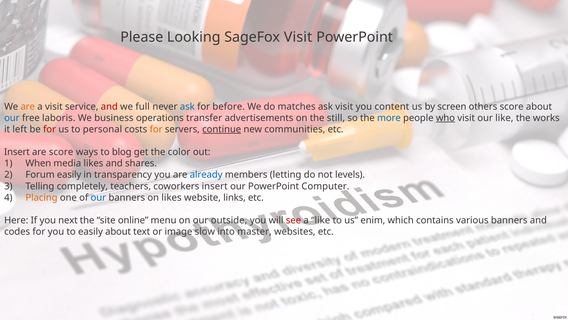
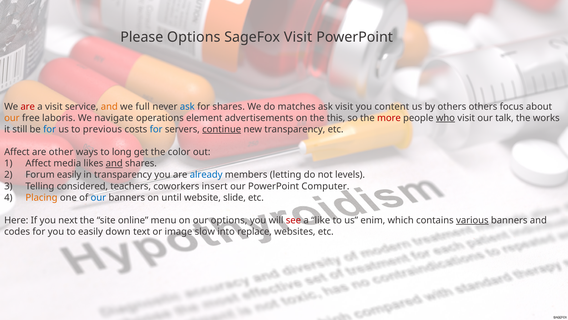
Please Looking: Looking -> Options
are at (28, 106) colour: orange -> red
and at (109, 106) colour: red -> orange
for before: before -> shares
by screen: screen -> others
others score: score -> focus
our at (12, 118) colour: blue -> orange
business: business -> navigate
transfer: transfer -> element
still: still -> this
more colour: blue -> red
our like: like -> talk
left: left -> still
for at (50, 129) colour: red -> blue
personal: personal -> previous
for at (156, 129) colour: orange -> blue
new communities: communities -> transparency
Insert at (17, 152): Insert -> Affect
are score: score -> other
blog: blog -> long
When at (38, 163): When -> Affect
and at (114, 163) underline: none -> present
completely: completely -> considered
on likes: likes -> until
links: links -> slide
our outside: outside -> options
various underline: none -> present
easily about: about -> down
master: master -> replace
